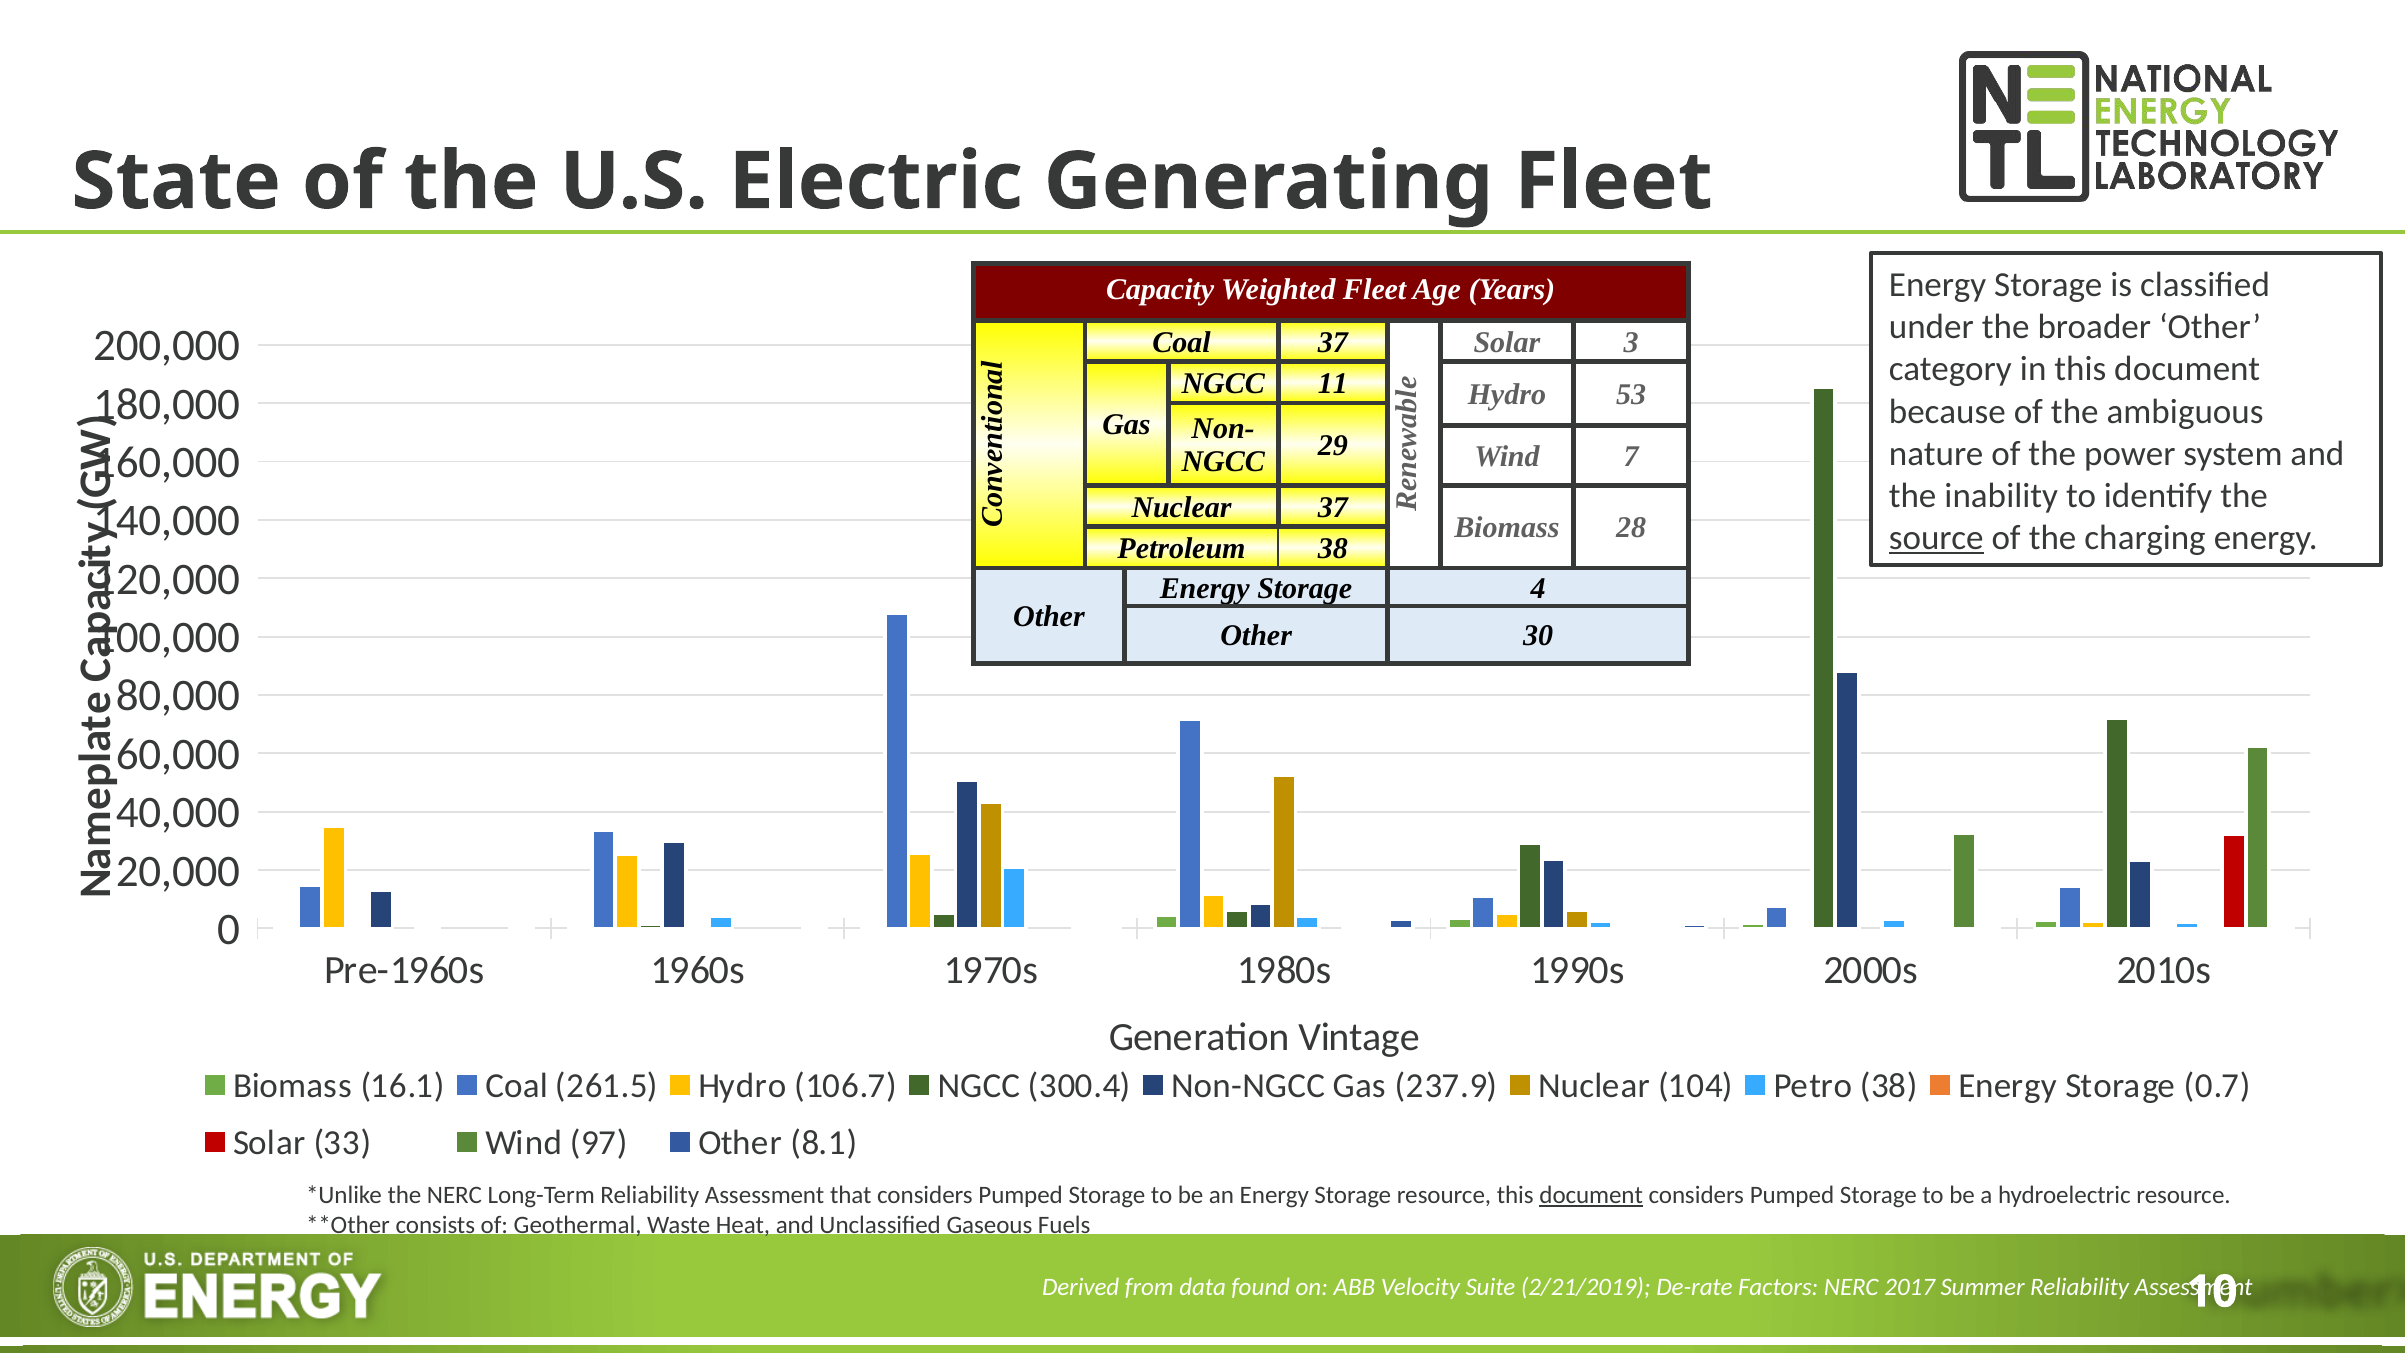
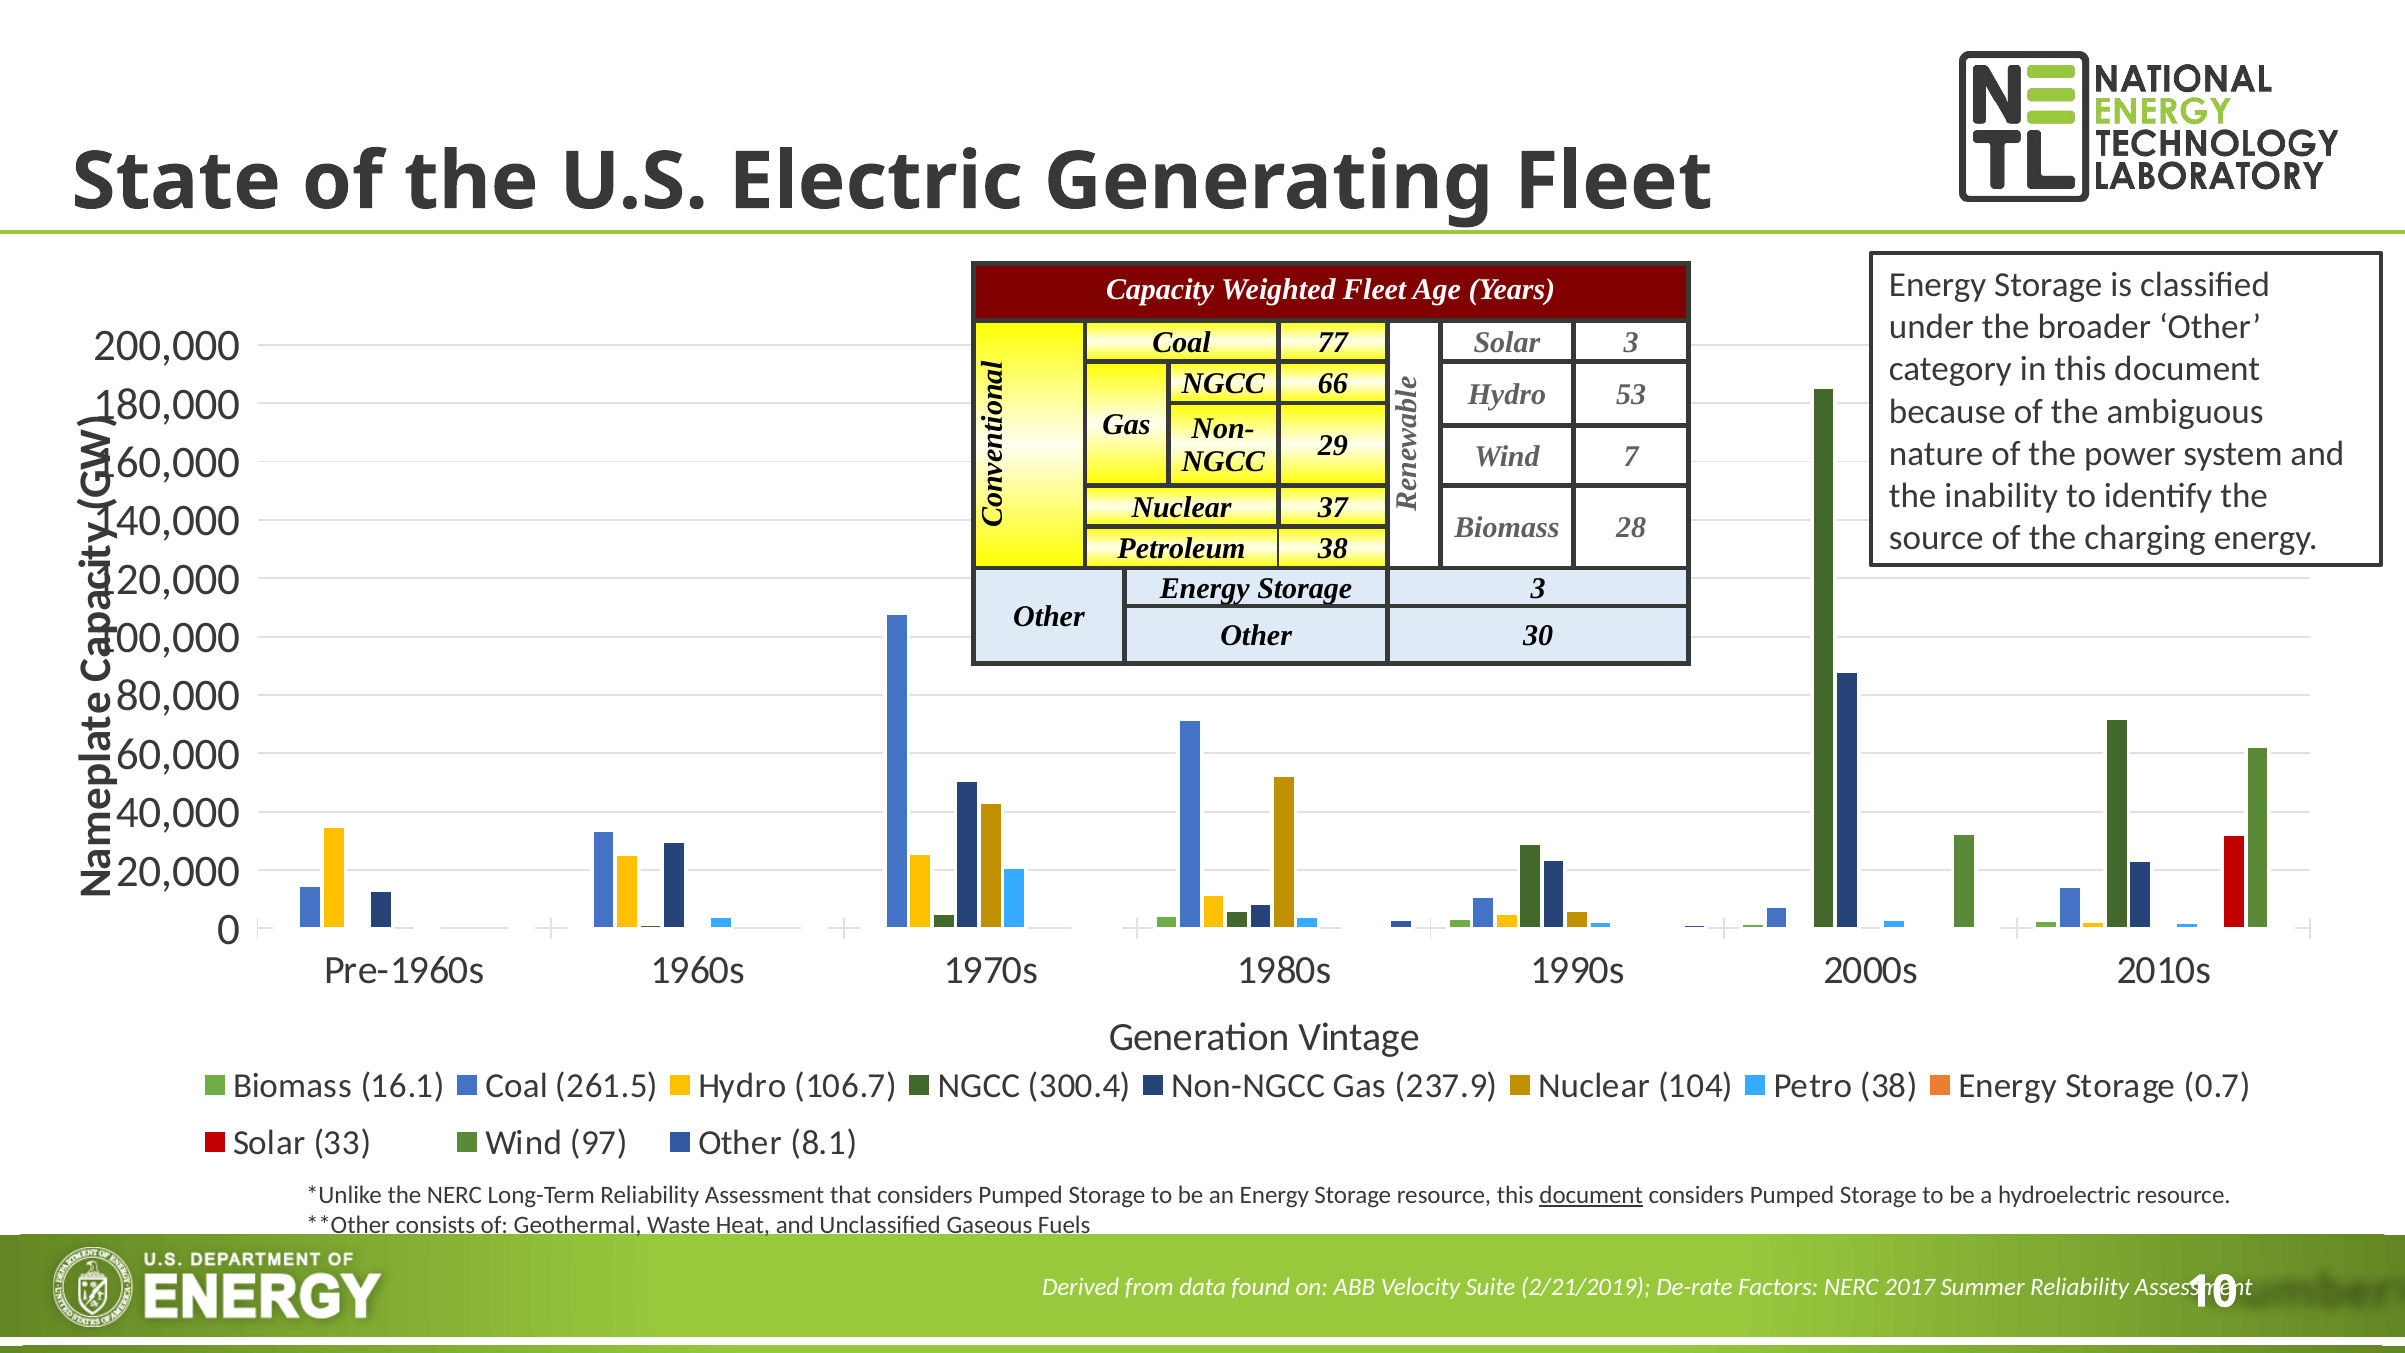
Coal 37: 37 -> 77
11: 11 -> 66
source underline: present -> none
Storage 4: 4 -> 3
